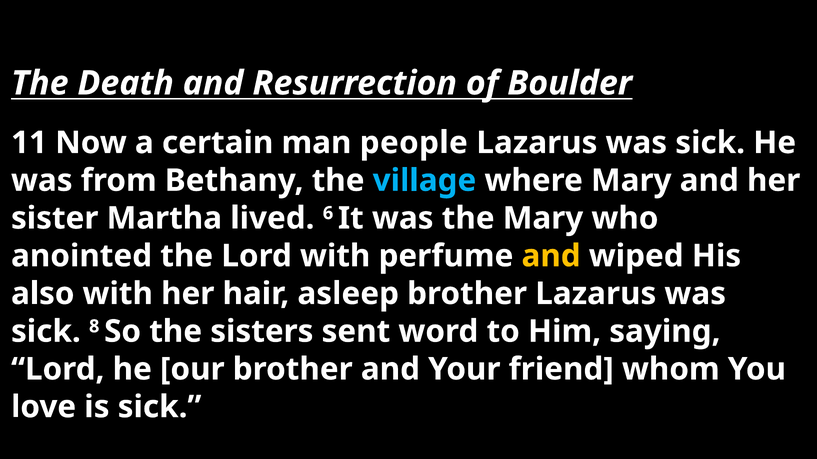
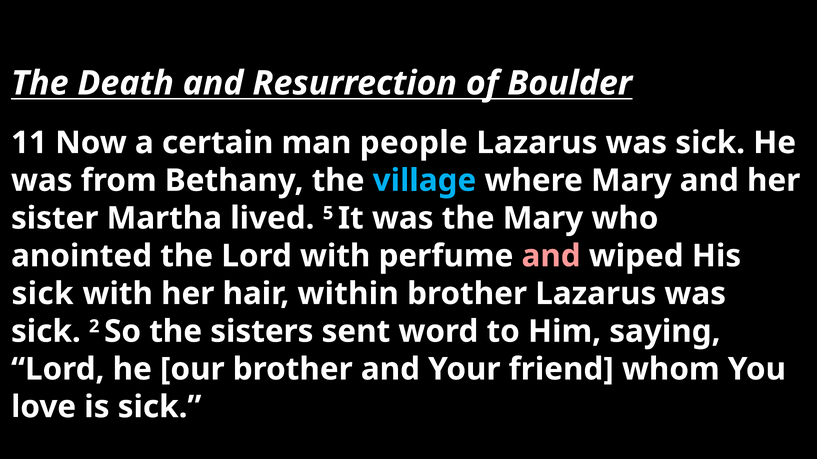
6: 6 -> 5
and at (551, 256) colour: yellow -> pink
also at (43, 294): also -> sick
asleep: asleep -> within
8: 8 -> 2
